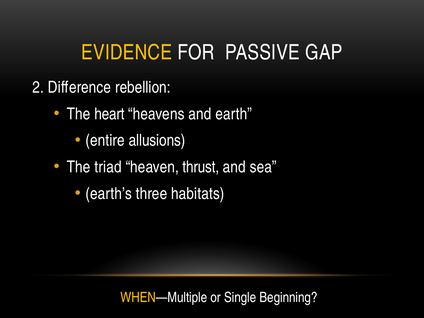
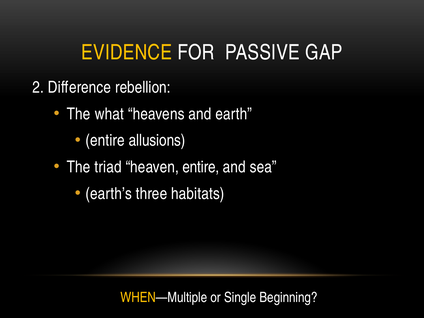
heart: heart -> what
heaven thrust: thrust -> entire
